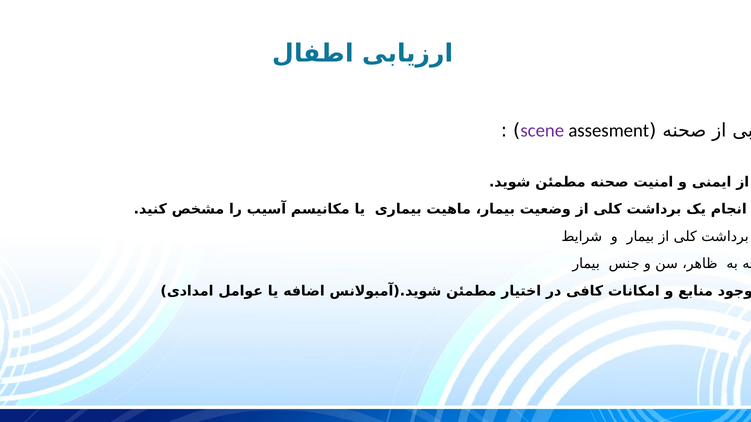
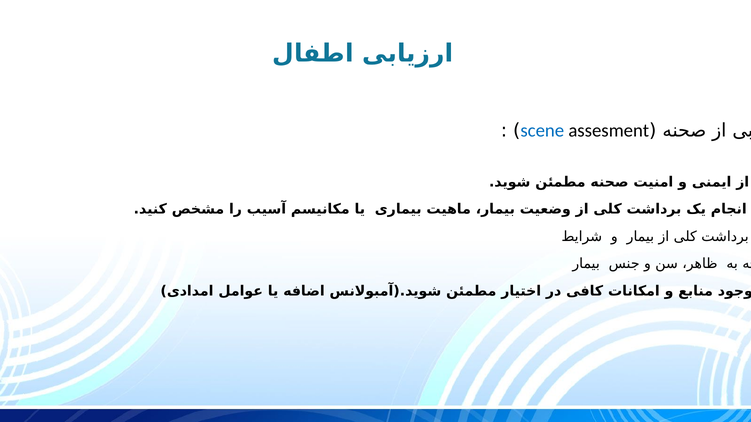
scene colour: purple -> blue
